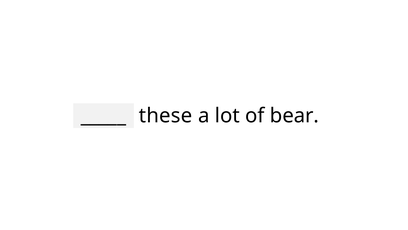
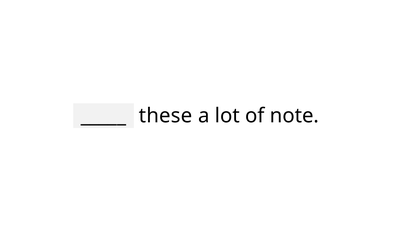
bear: bear -> note
